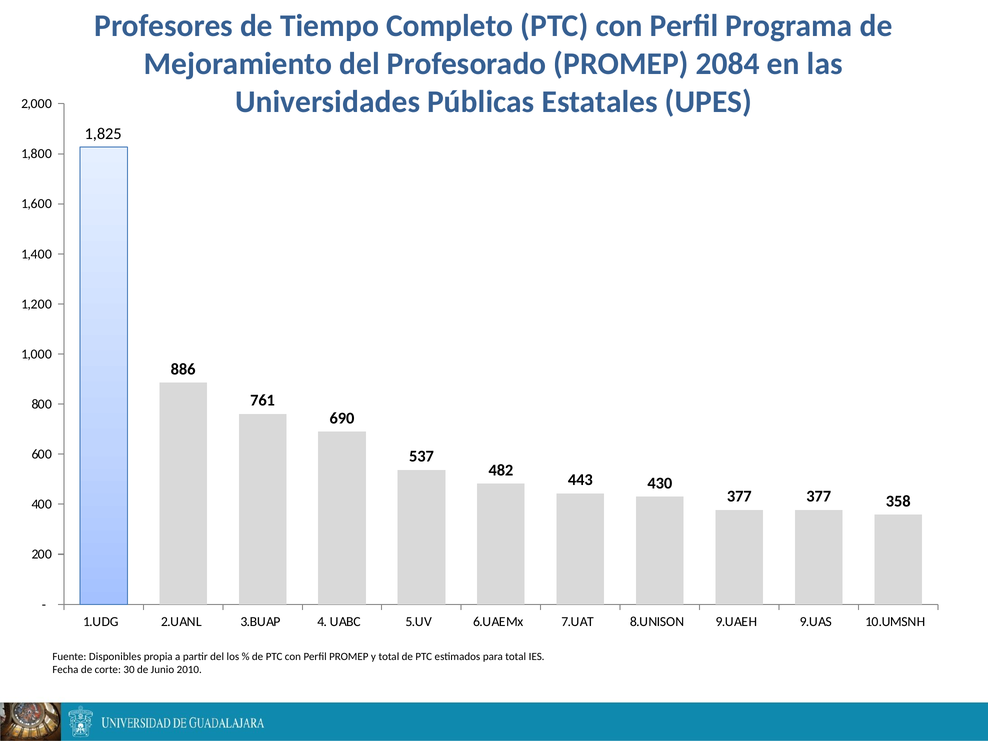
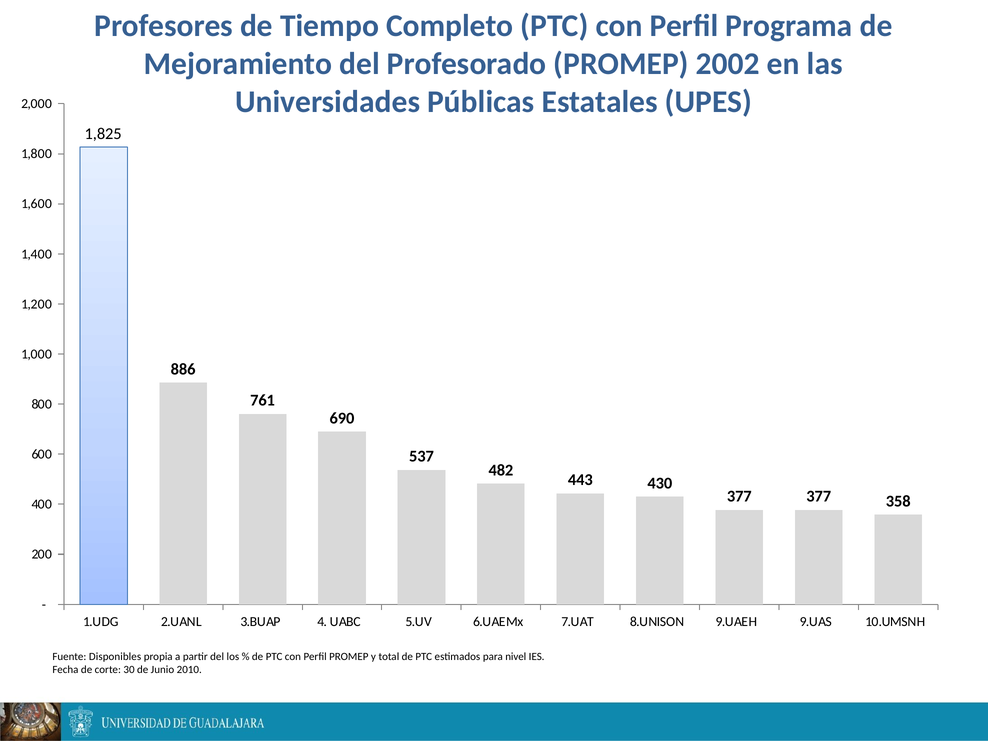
2084: 2084 -> 2002
para total: total -> nivel
